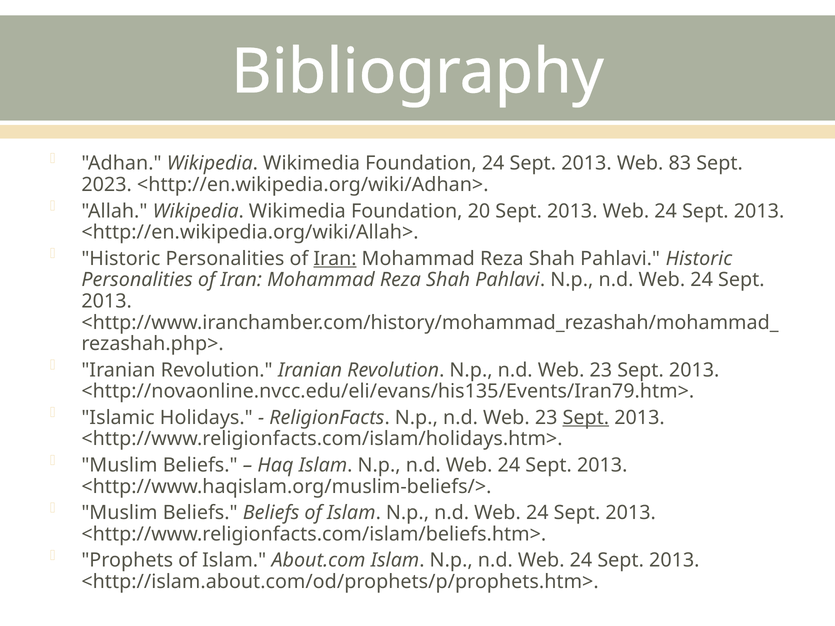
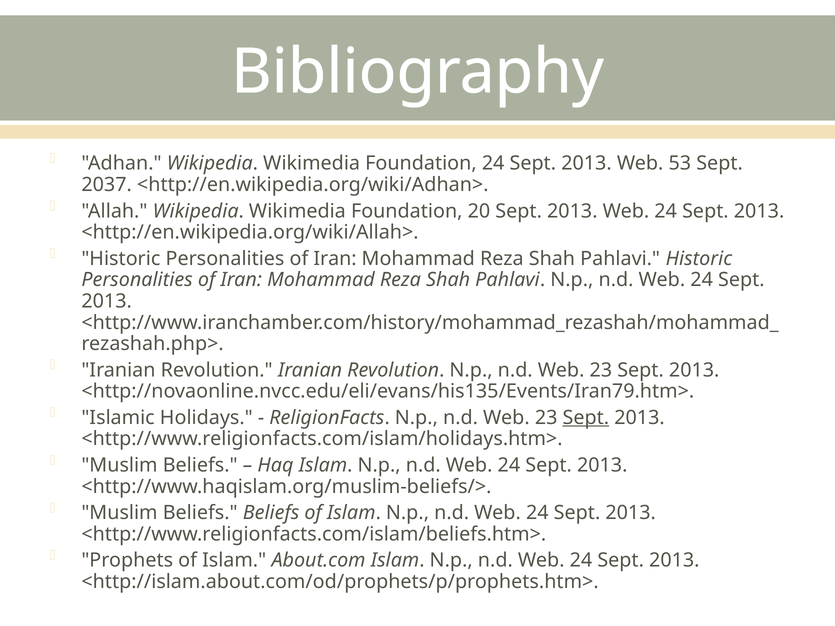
83: 83 -> 53
2023: 2023 -> 2037
Iran at (335, 259) underline: present -> none
